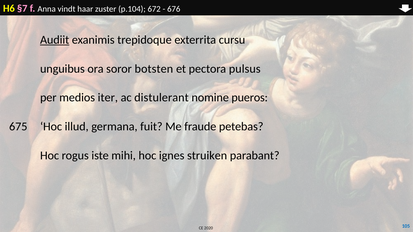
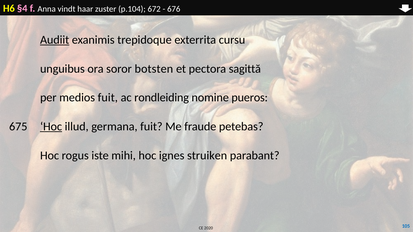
§7: §7 -> §4
pulsus: pulsus -> sagittă
medios iter: iter -> fuit
distulerant: distulerant -> rondleiding
Hoc at (51, 127) underline: none -> present
